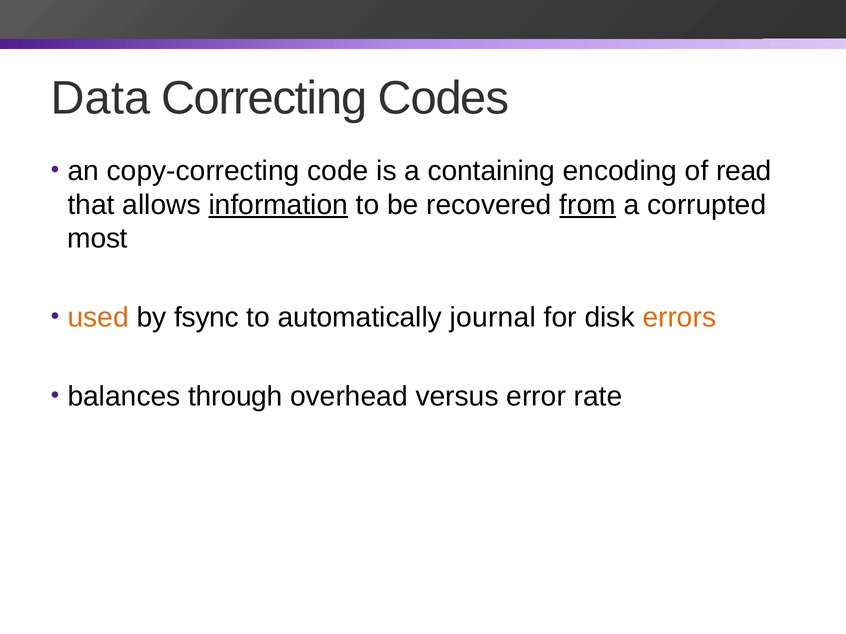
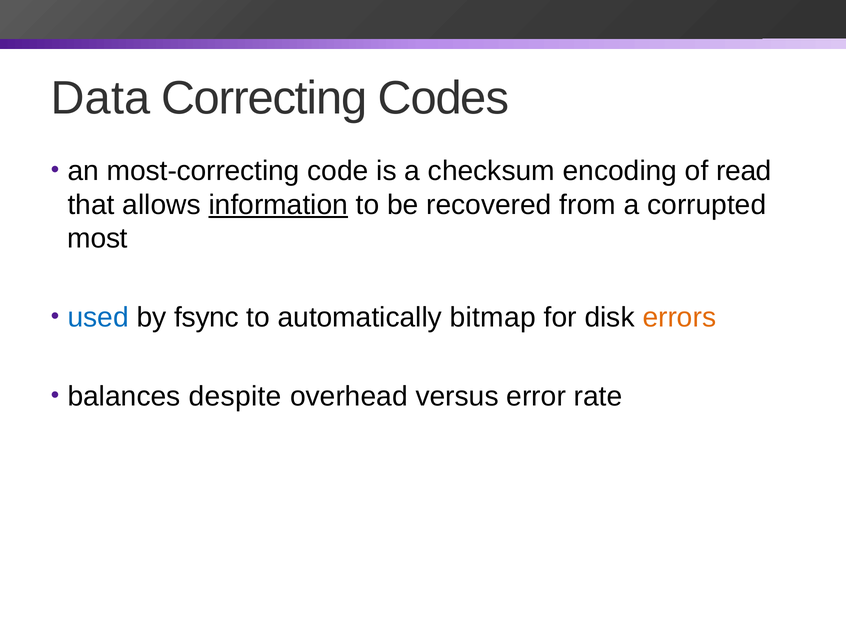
copy-correcting: copy-correcting -> most-correcting
containing: containing -> checksum
from underline: present -> none
used colour: orange -> blue
journal: journal -> bitmap
through: through -> despite
